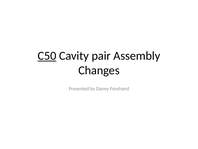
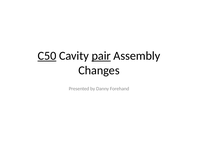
pair underline: none -> present
